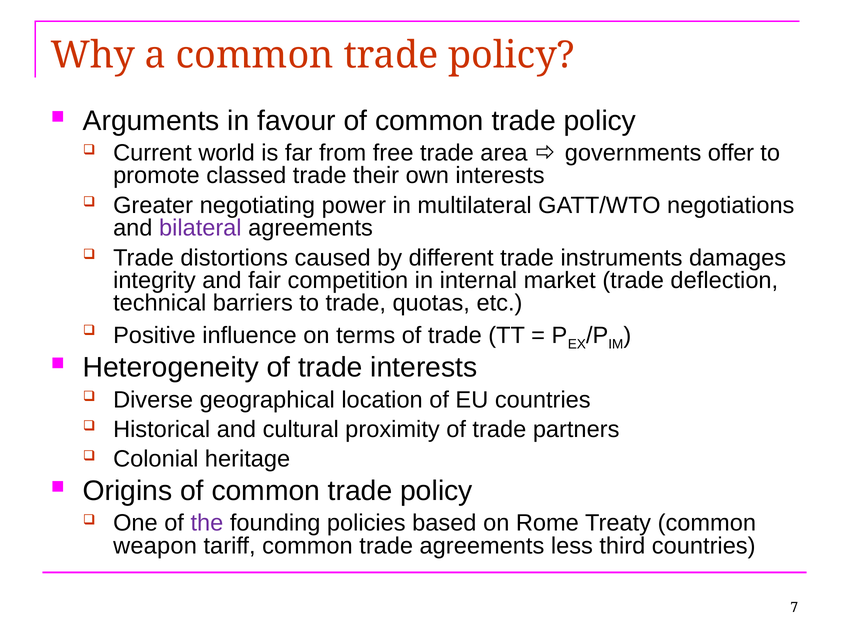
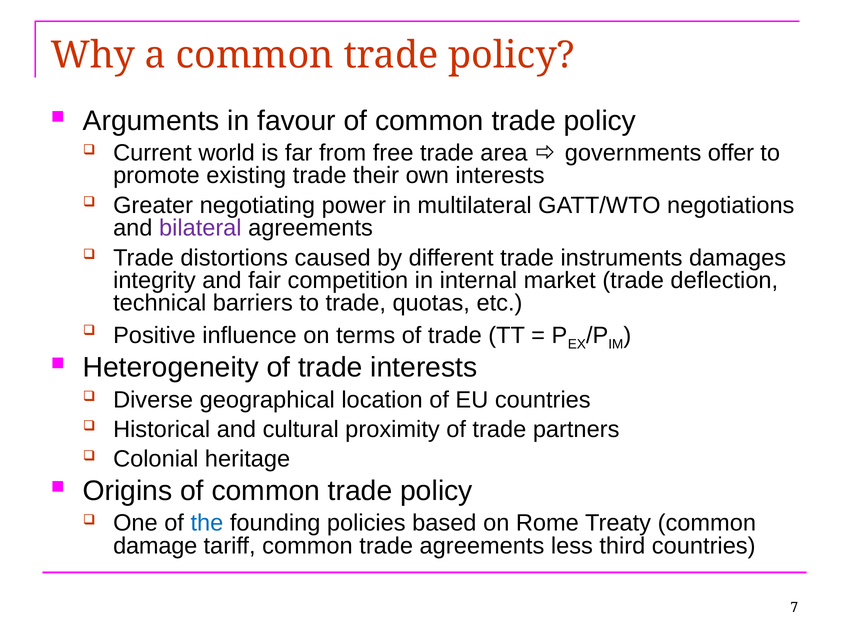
classed: classed -> existing
the colour: purple -> blue
weapon: weapon -> damage
